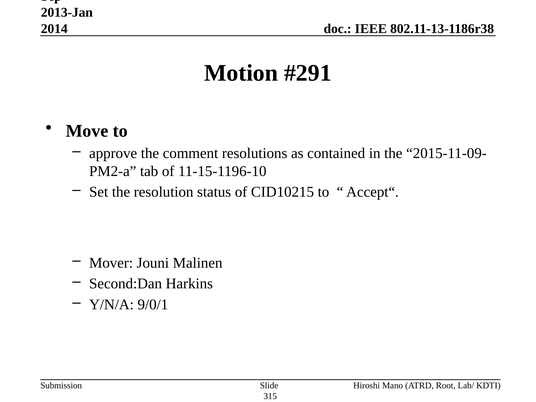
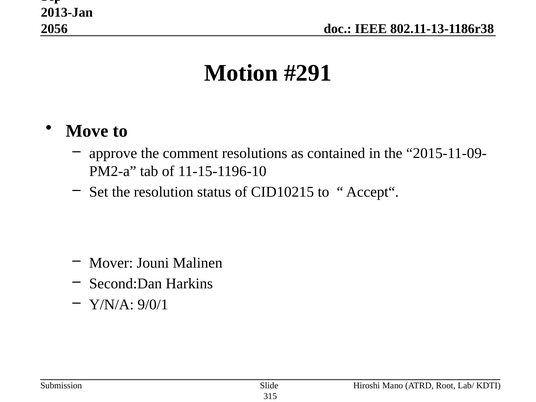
2014: 2014 -> 2056
